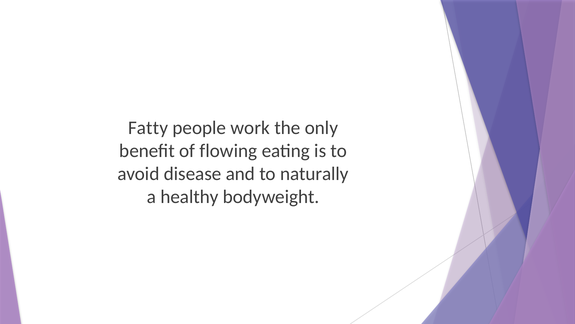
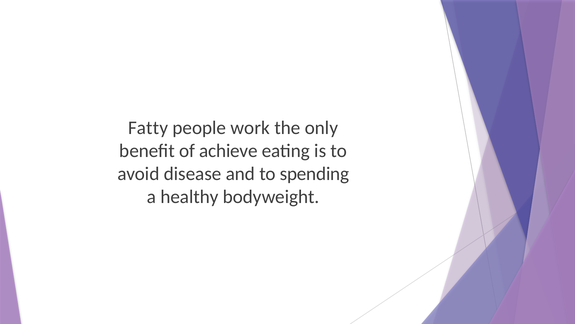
flowing: flowing -> achieve
naturally: naturally -> spending
